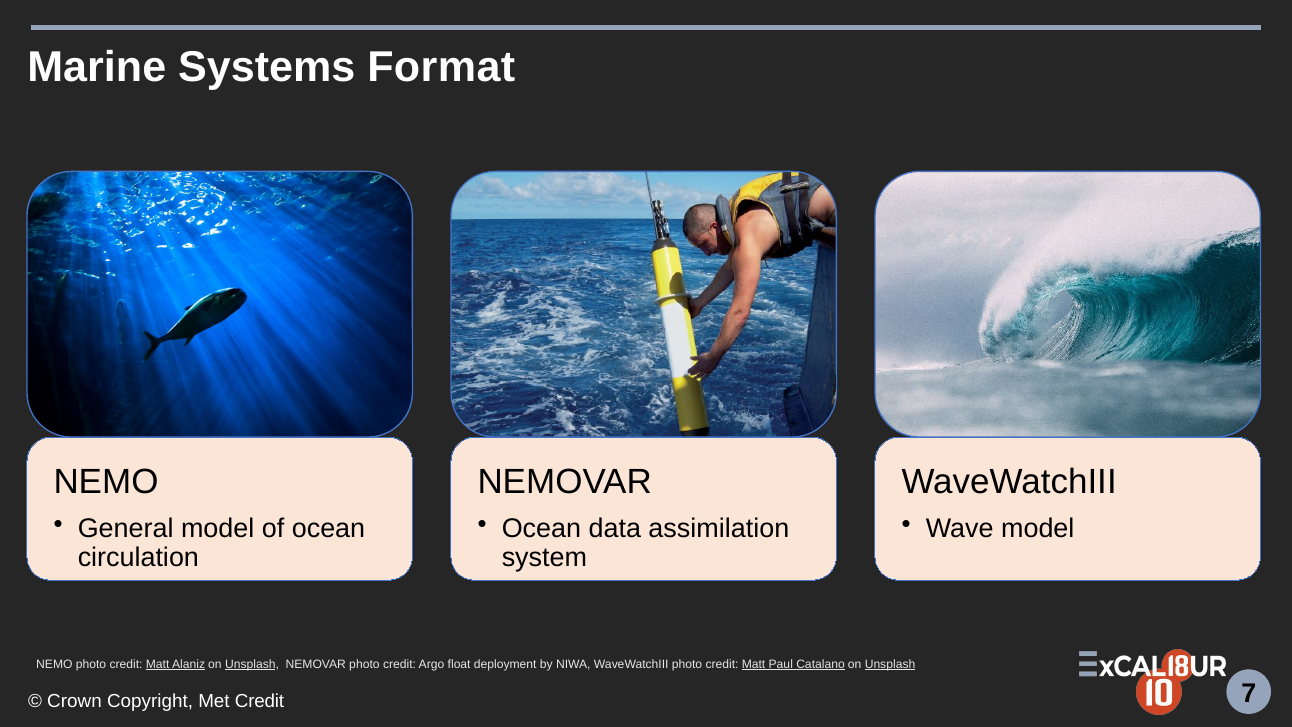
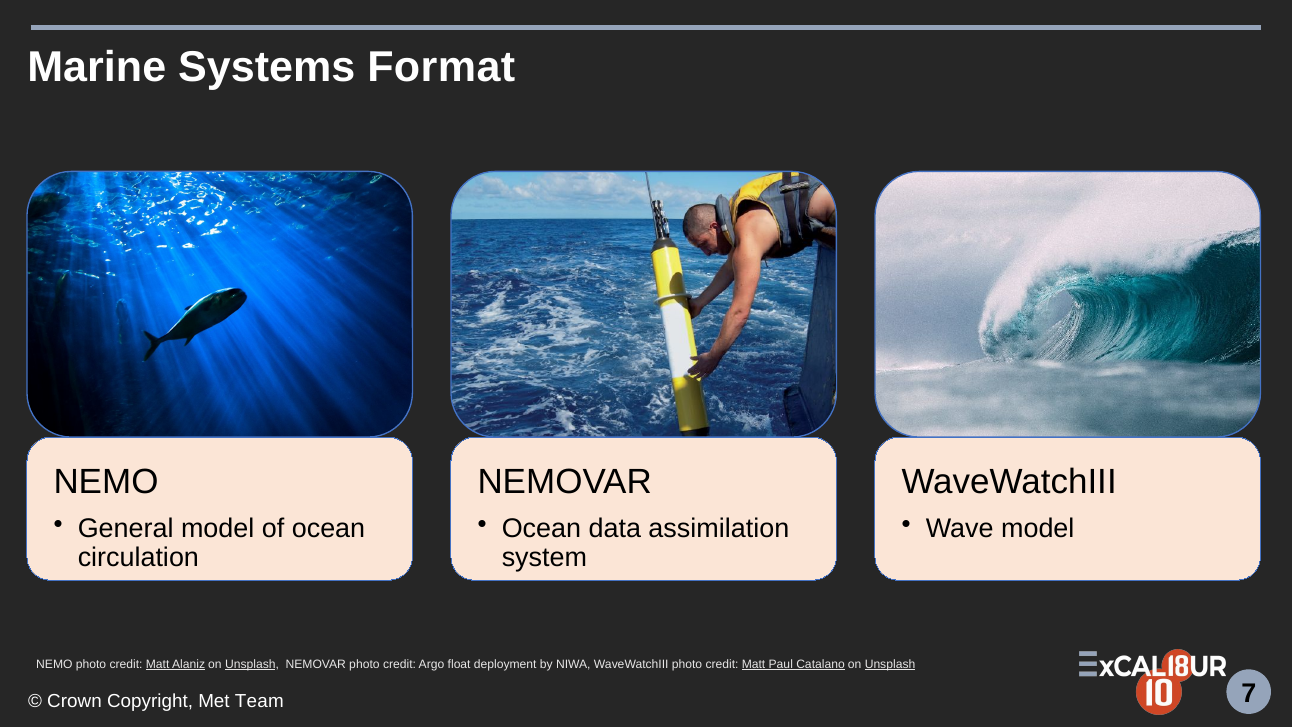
Met Credit: Credit -> Team
